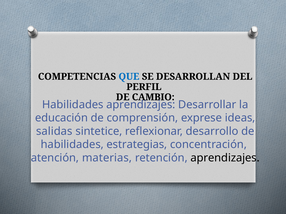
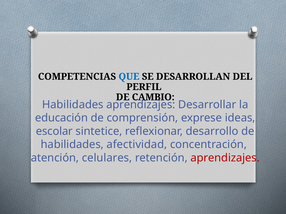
salidas: salidas -> escolar
estrategias: estrategias -> afectividad
materias: materias -> celulares
aprendizajes at (225, 158) colour: black -> red
